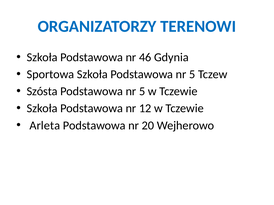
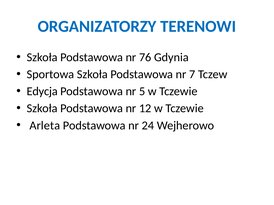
46: 46 -> 76
Szkoła Podstawowa nr 5: 5 -> 7
Szósta: Szósta -> Edycja
20: 20 -> 24
